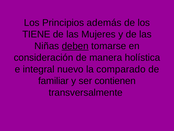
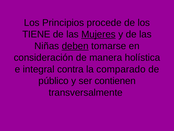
además: además -> procede
Mujeres underline: none -> present
nuevo: nuevo -> contra
familiar: familiar -> público
